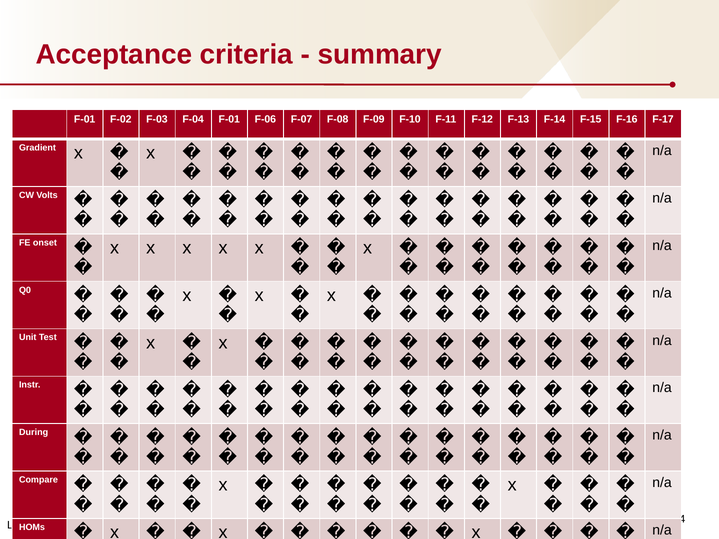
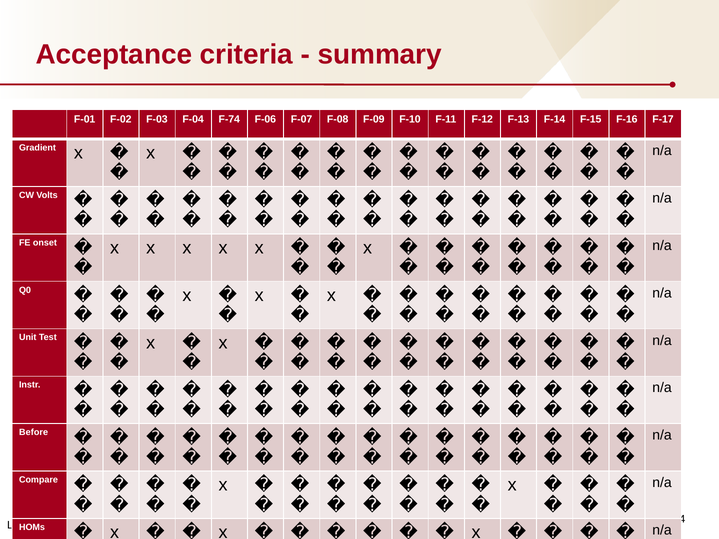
F-04 F-01: F-01 -> F-74
During: During -> Before
